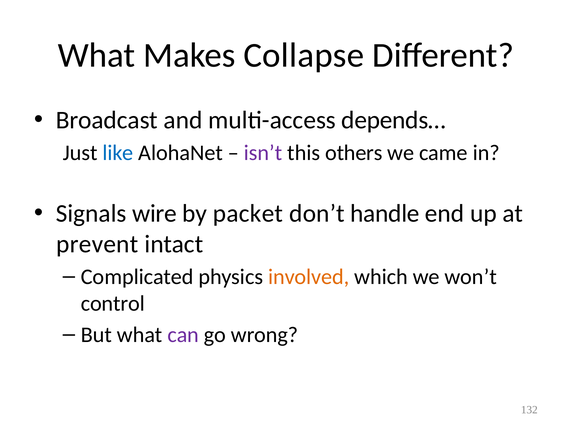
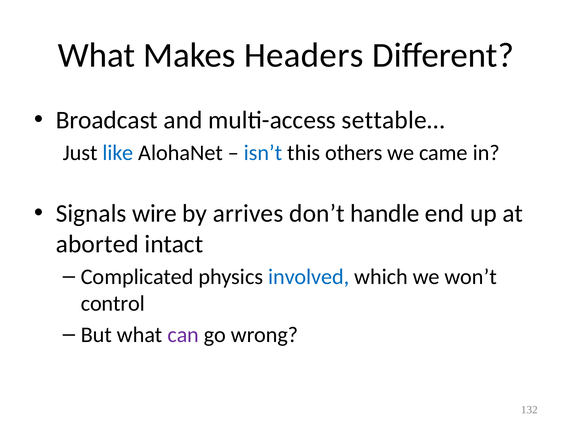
Collapse: Collapse -> Headers
depends…: depends… -> settable…
isn’t colour: purple -> blue
packet: packet -> arrives
prevent: prevent -> aborted
involved colour: orange -> blue
